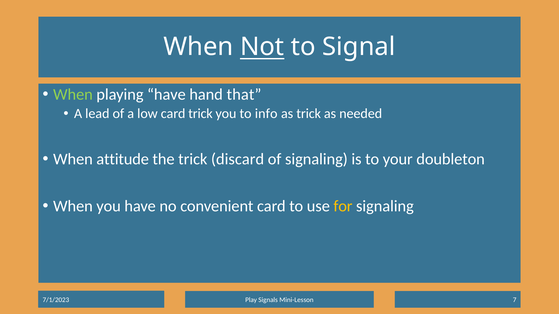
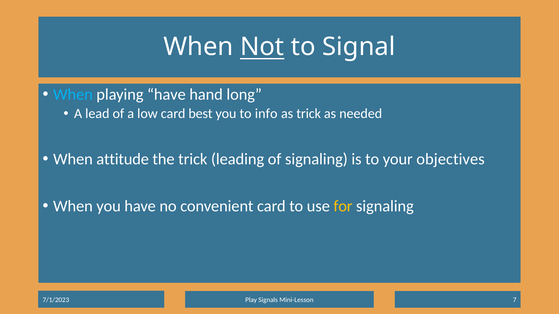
When at (73, 95) colour: light green -> light blue
that: that -> long
card trick: trick -> best
discard: discard -> leading
doubleton: doubleton -> objectives
